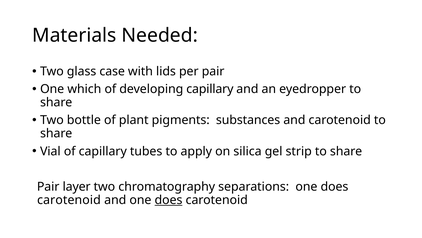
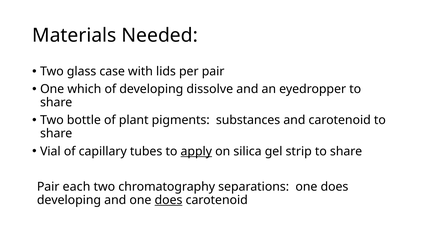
developing capillary: capillary -> dissolve
apply underline: none -> present
layer: layer -> each
carotenoid at (69, 199): carotenoid -> developing
